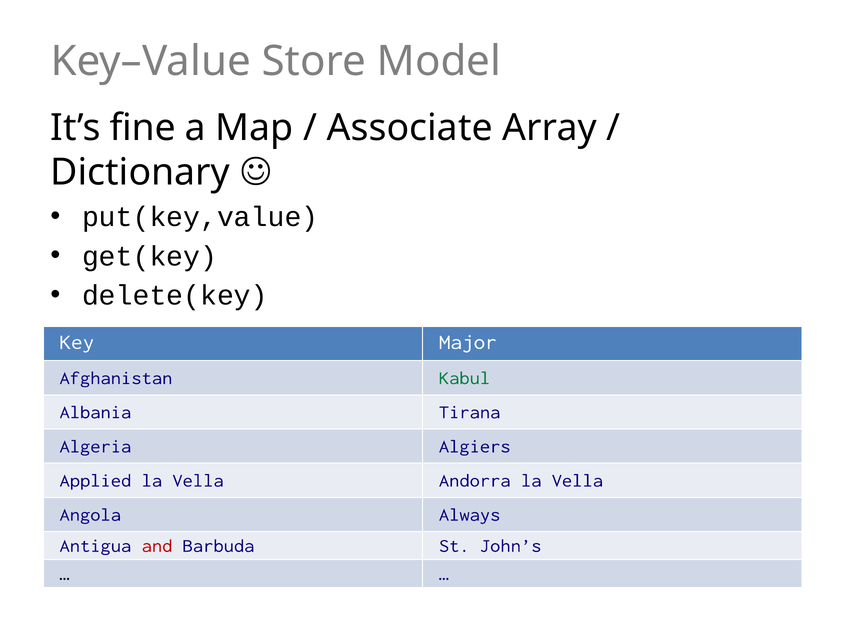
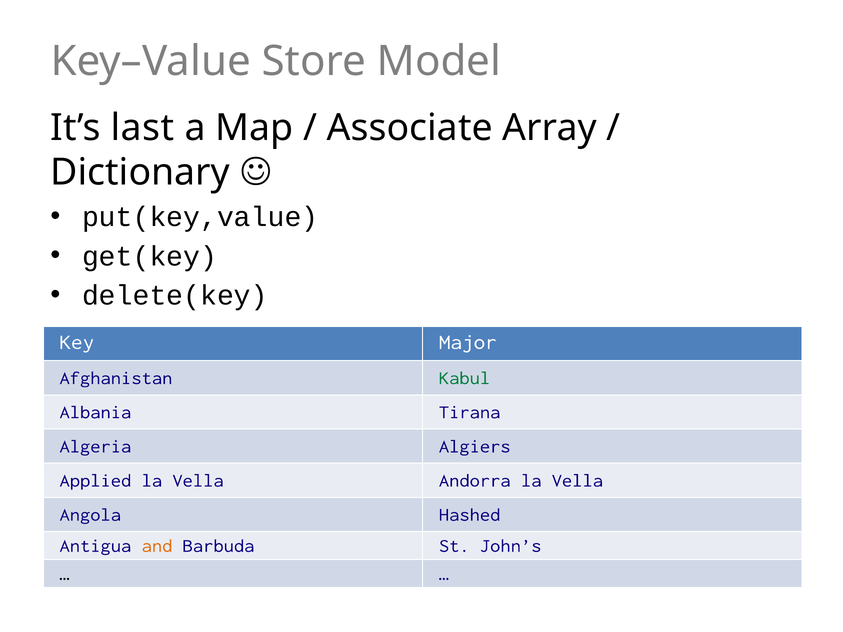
fine: fine -> last
Always: Always -> Hashed
and colour: red -> orange
